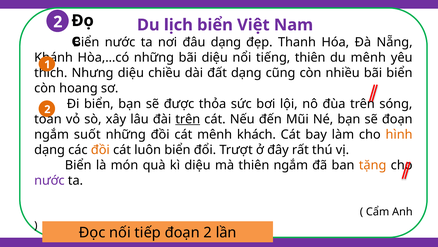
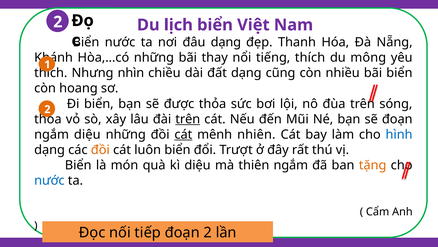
bãi diệu: diệu -> thay
tiếng thiên: thiên -> thích
du mênh: mênh -> mông
Nhưng diệu: diệu -> nhìn
toàn at (48, 119): toàn -> thỏa
ngắm suốt: suốt -> diệu
cát at (183, 134) underline: none -> present
khách: khách -> nhiên
hình colour: orange -> blue
nước at (49, 180) colour: purple -> blue
